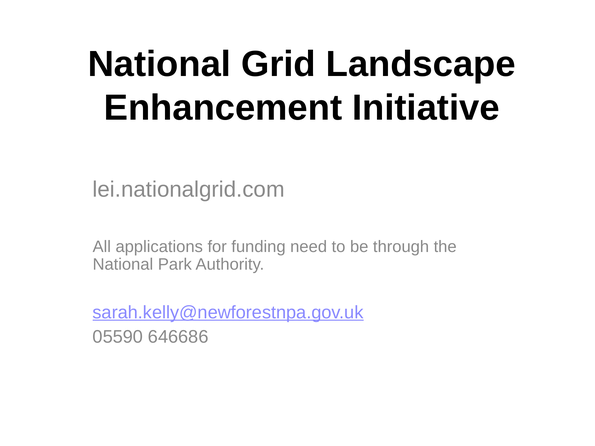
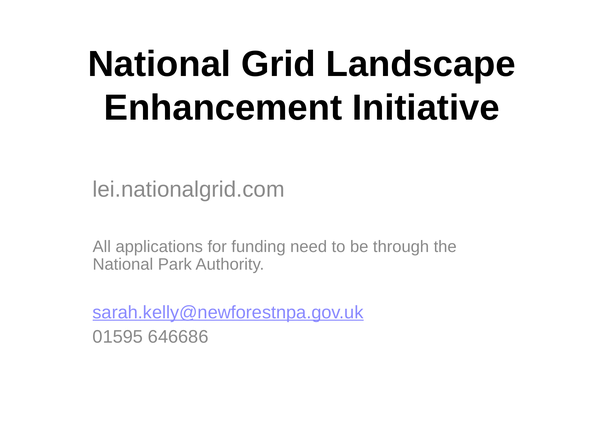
05590: 05590 -> 01595
